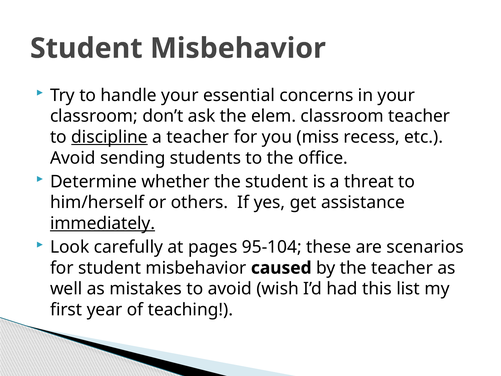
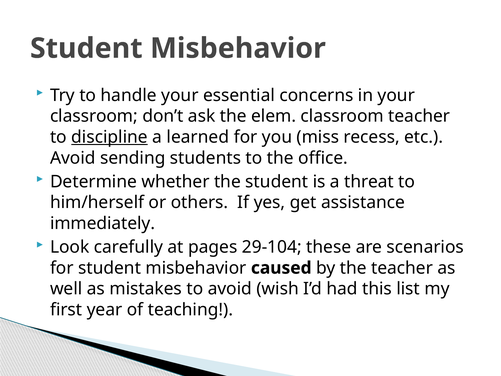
a teacher: teacher -> learned
immediately underline: present -> none
95-104: 95-104 -> 29-104
